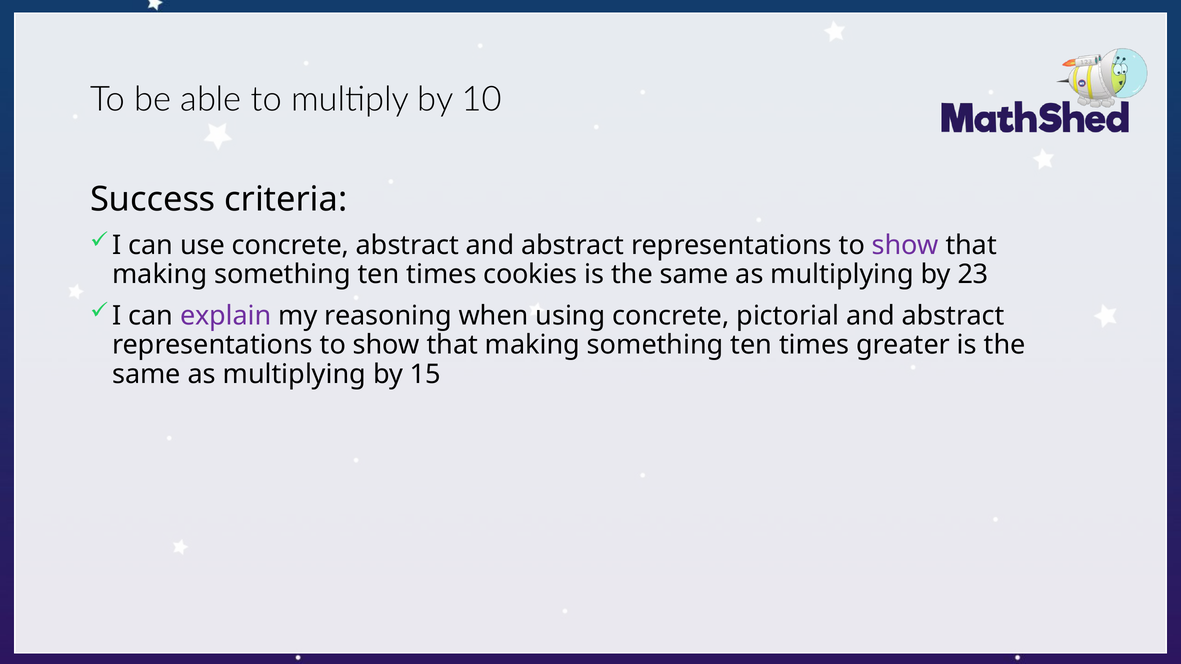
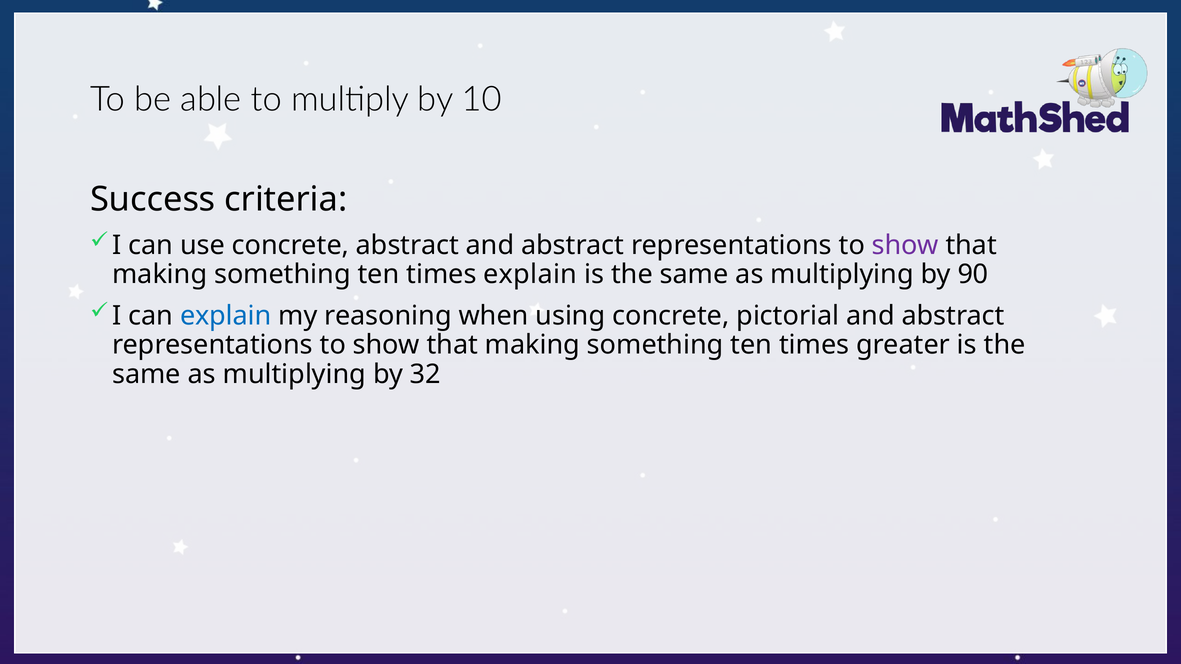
times cookies: cookies -> explain
23: 23 -> 90
explain at (226, 316) colour: purple -> blue
15: 15 -> 32
